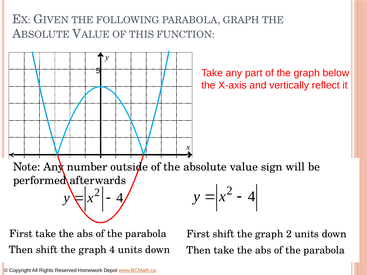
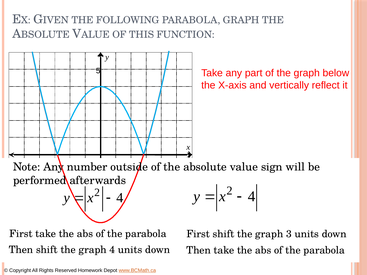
graph 2: 2 -> 3
